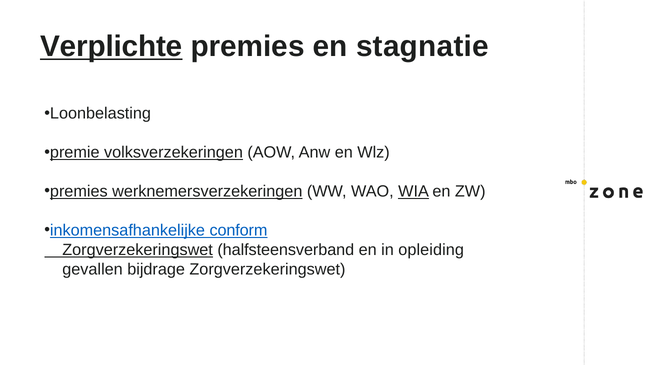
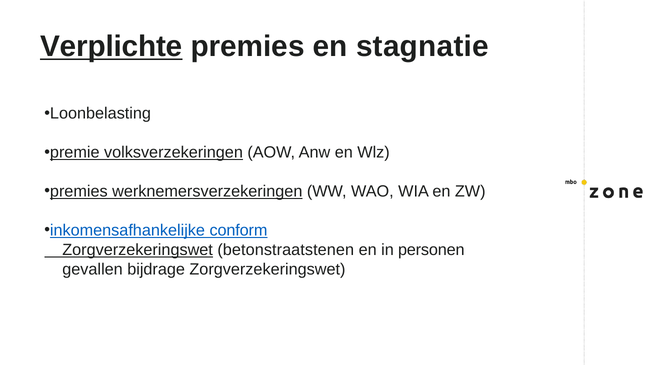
WIA underline: present -> none
halfsteensverband: halfsteensverband -> betonstraatstenen
opleiding: opleiding -> personen
